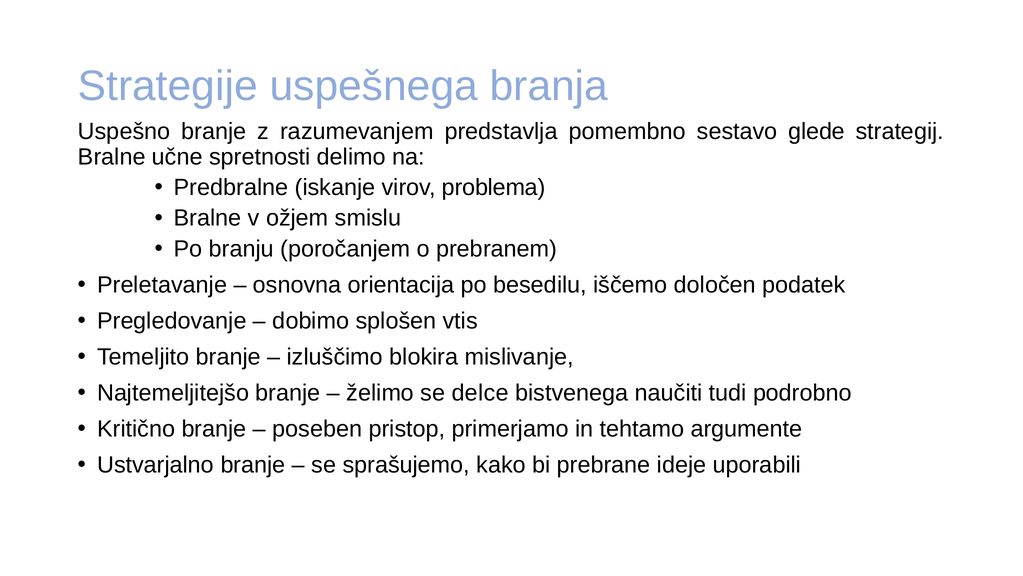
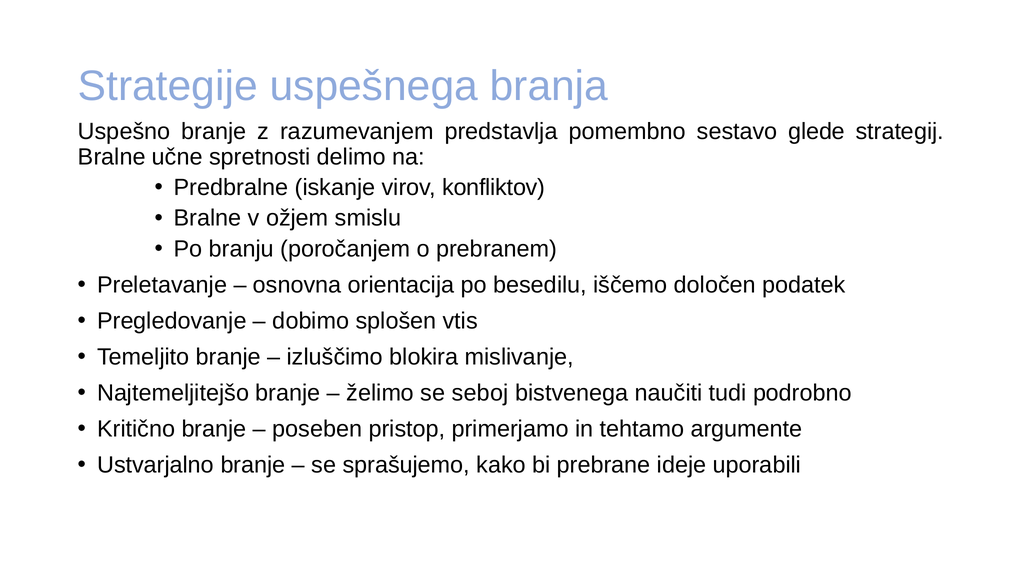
problema: problema -> konfliktov
delce: delce -> seboj
